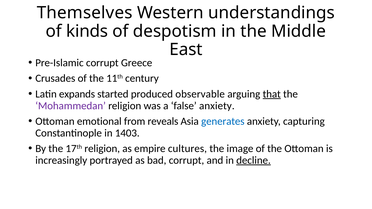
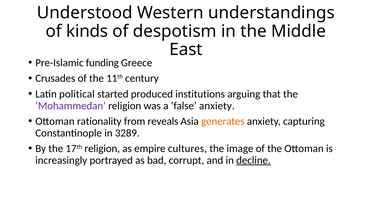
Themselves: Themselves -> Understood
Pre-Islamic corrupt: corrupt -> funding
expands: expands -> political
observable: observable -> institutions
that underline: present -> none
emotional: emotional -> rationality
generates colour: blue -> orange
1403: 1403 -> 3289
